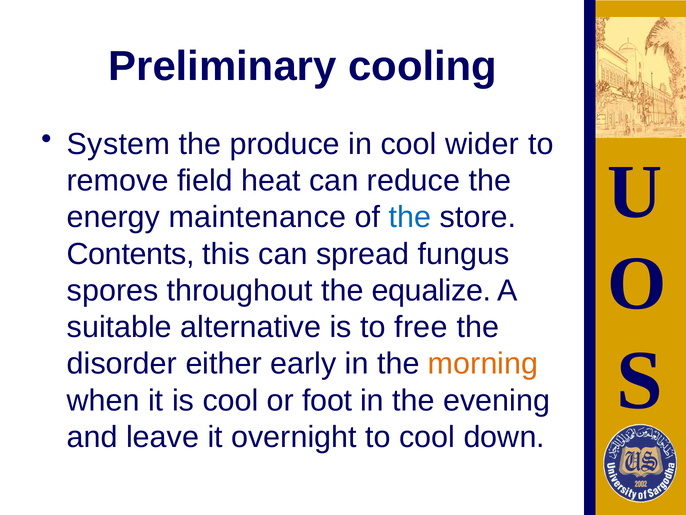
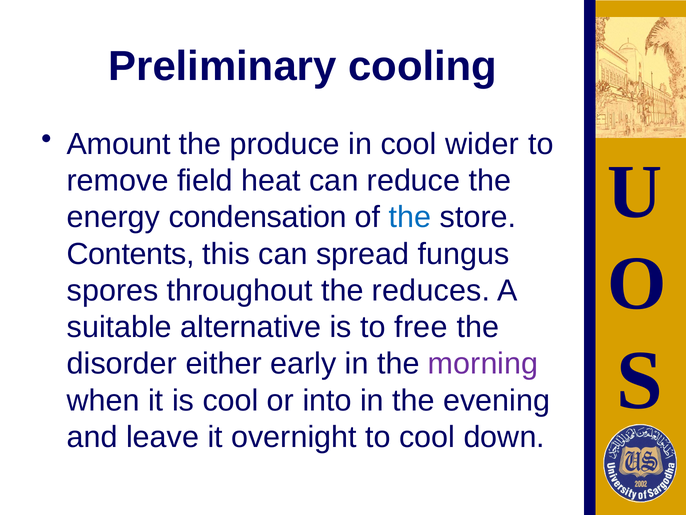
System: System -> Amount
maintenance: maintenance -> condensation
equalize: equalize -> reduces
morning colour: orange -> purple
foot: foot -> into
